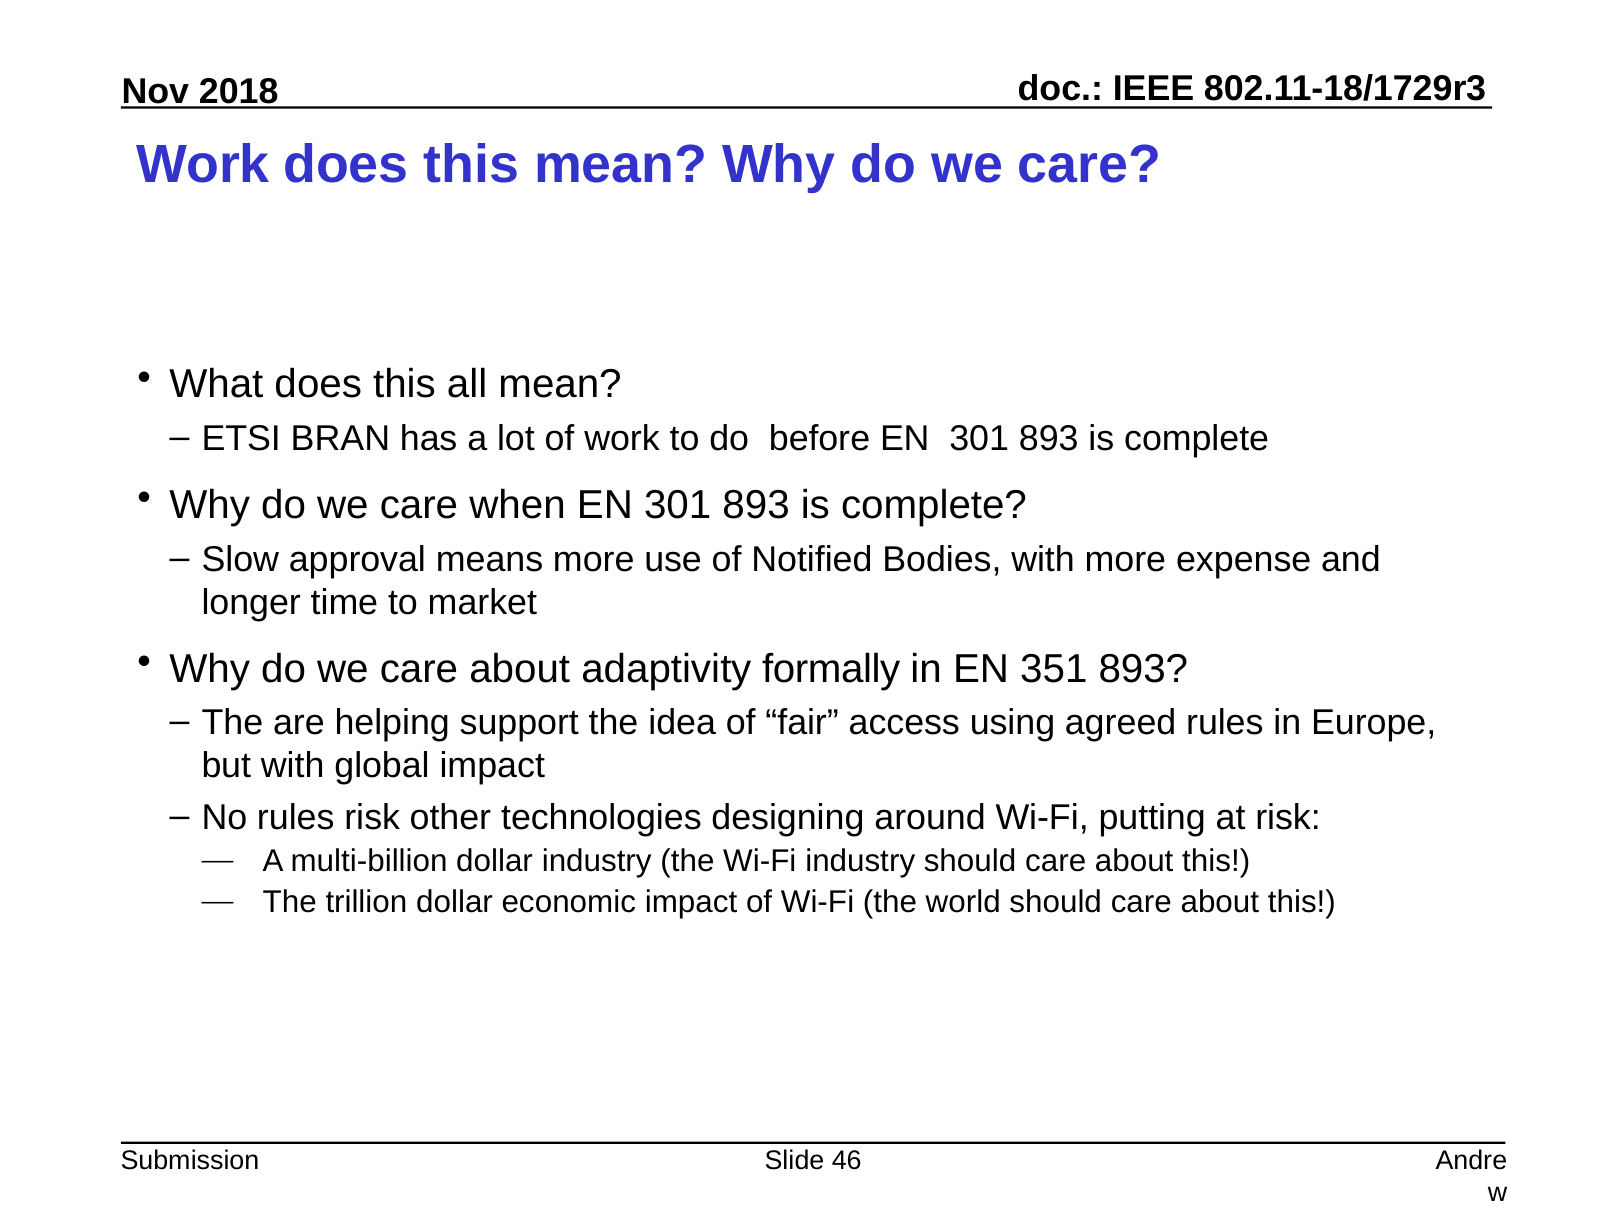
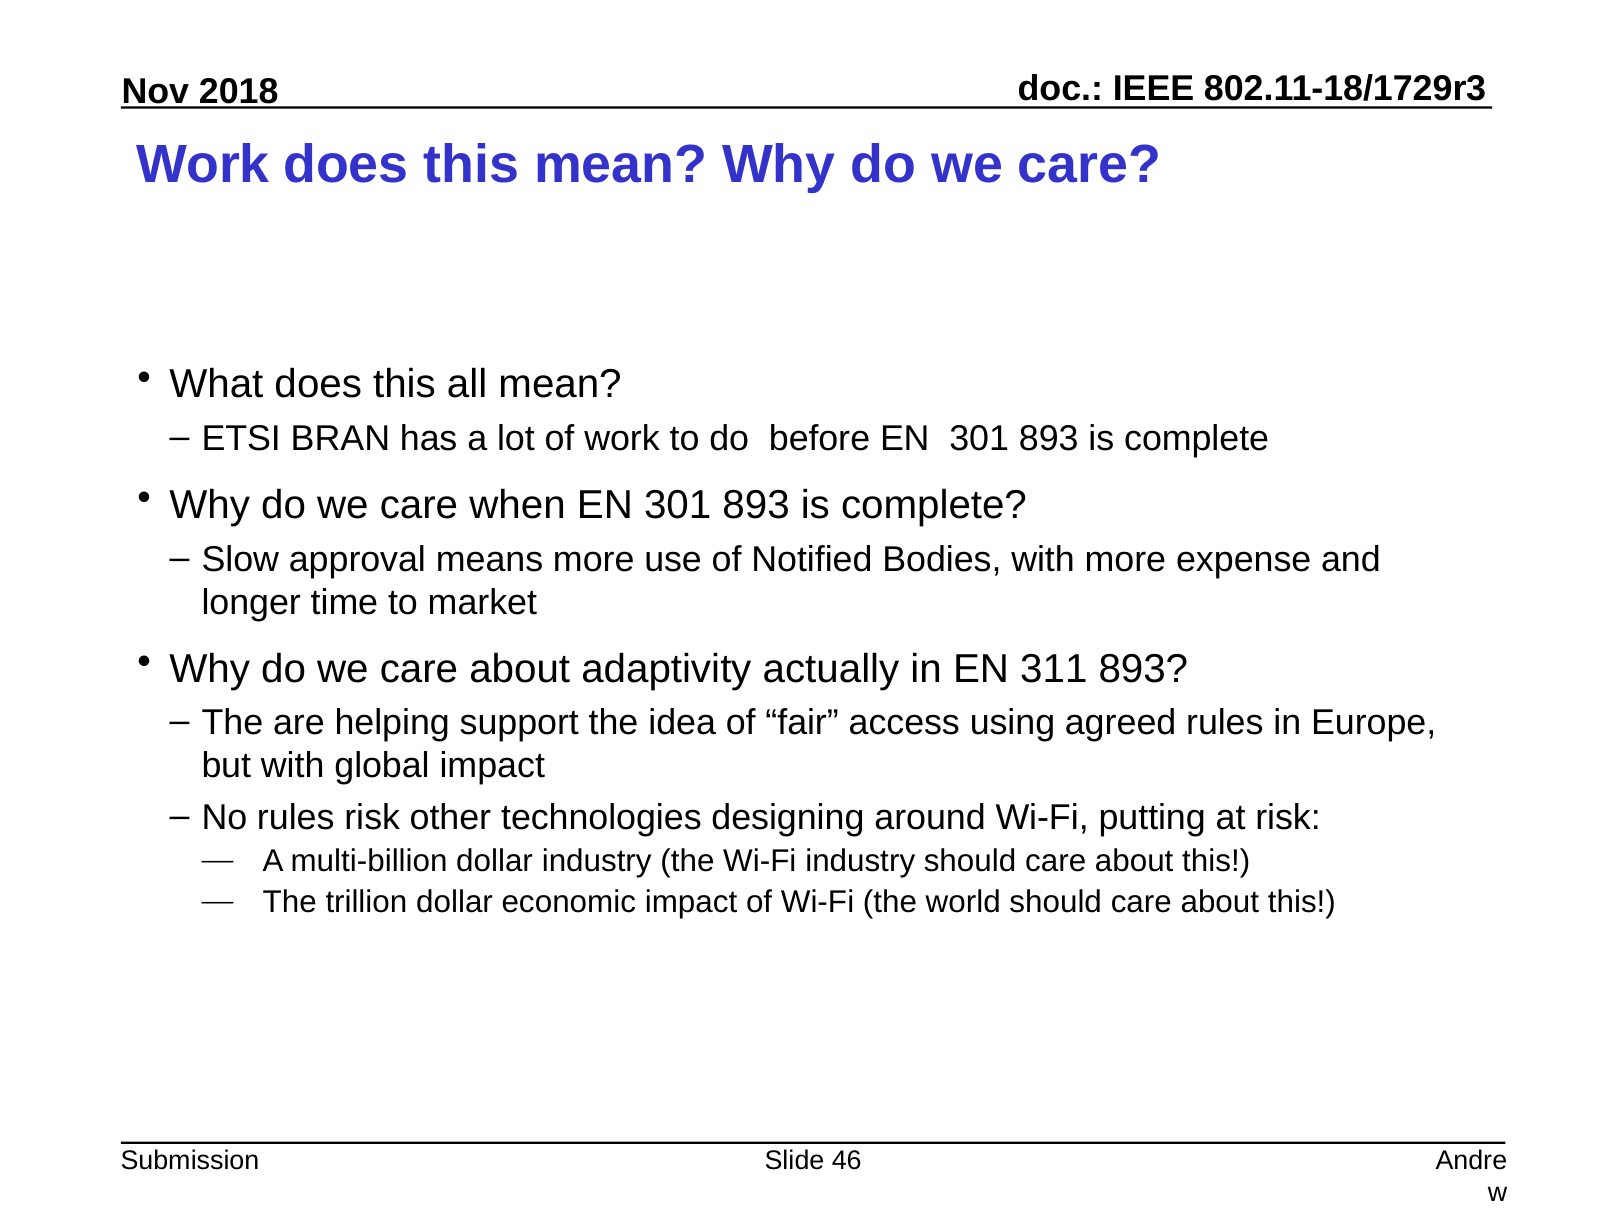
formally: formally -> actually
351: 351 -> 311
